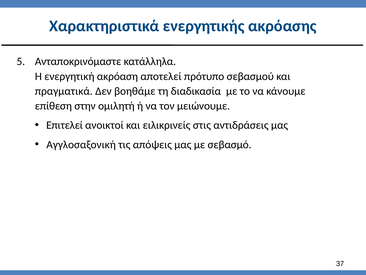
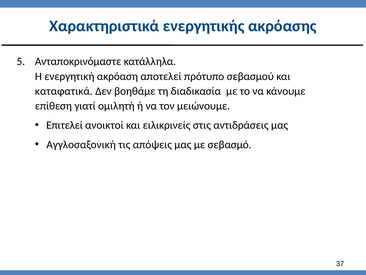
πραγματικά: πραγματικά -> καταφατικά
στην: στην -> γιατί
